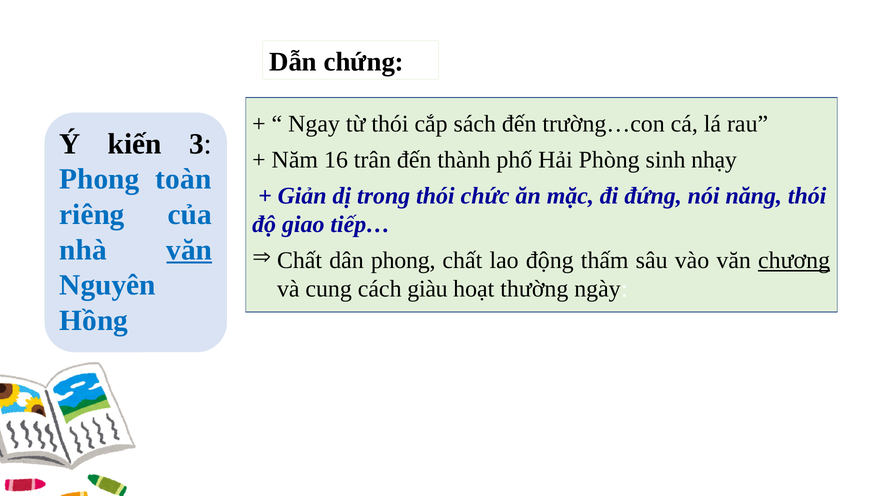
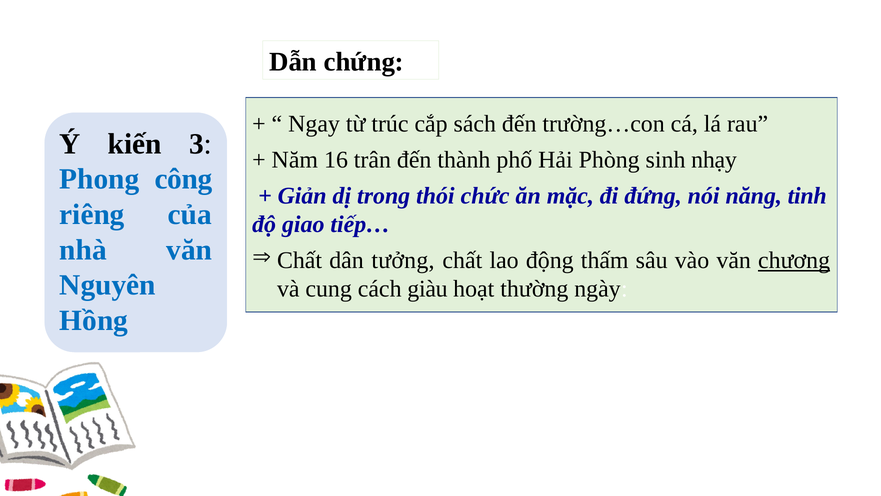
từ thói: thói -> trúc
toàn: toàn -> công
năng thói: thói -> tinh
văn at (189, 250) underline: present -> none
dân phong: phong -> tưởng
